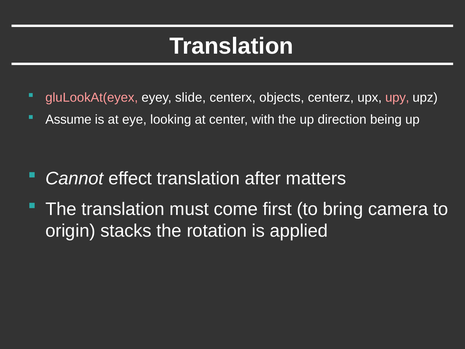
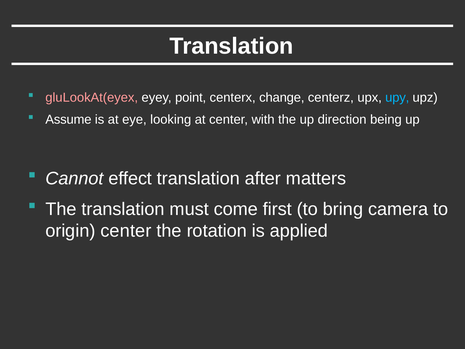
slide: slide -> point
objects: objects -> change
upy colour: pink -> light blue
origin stacks: stacks -> center
